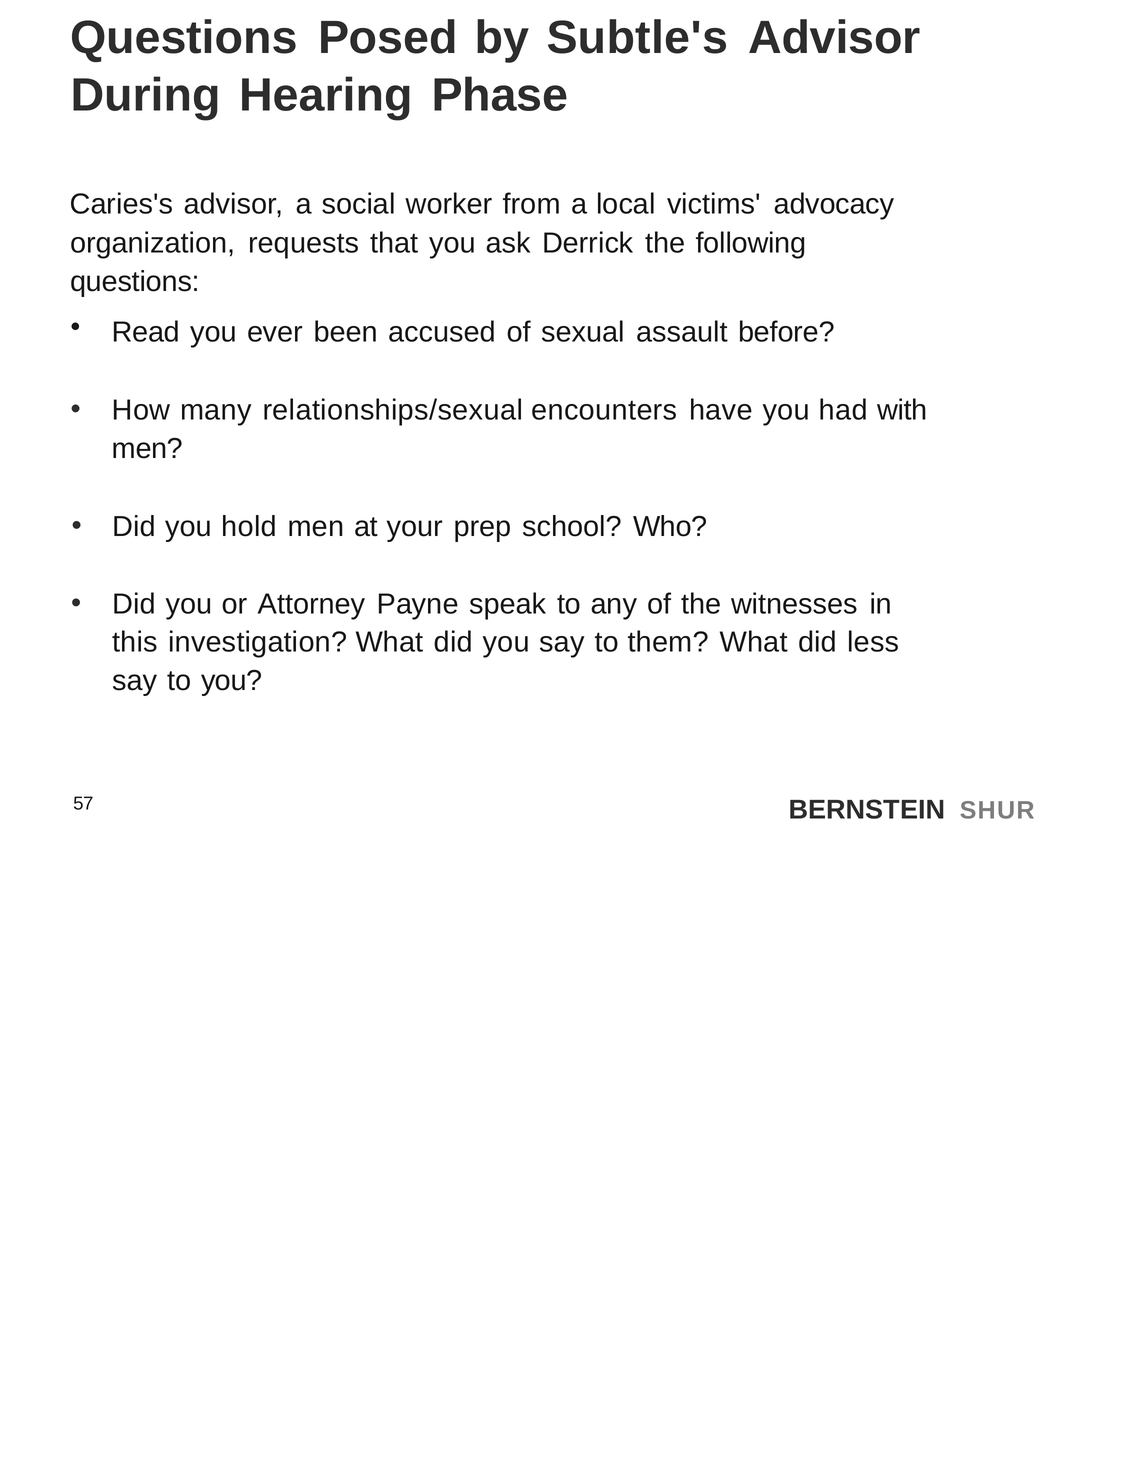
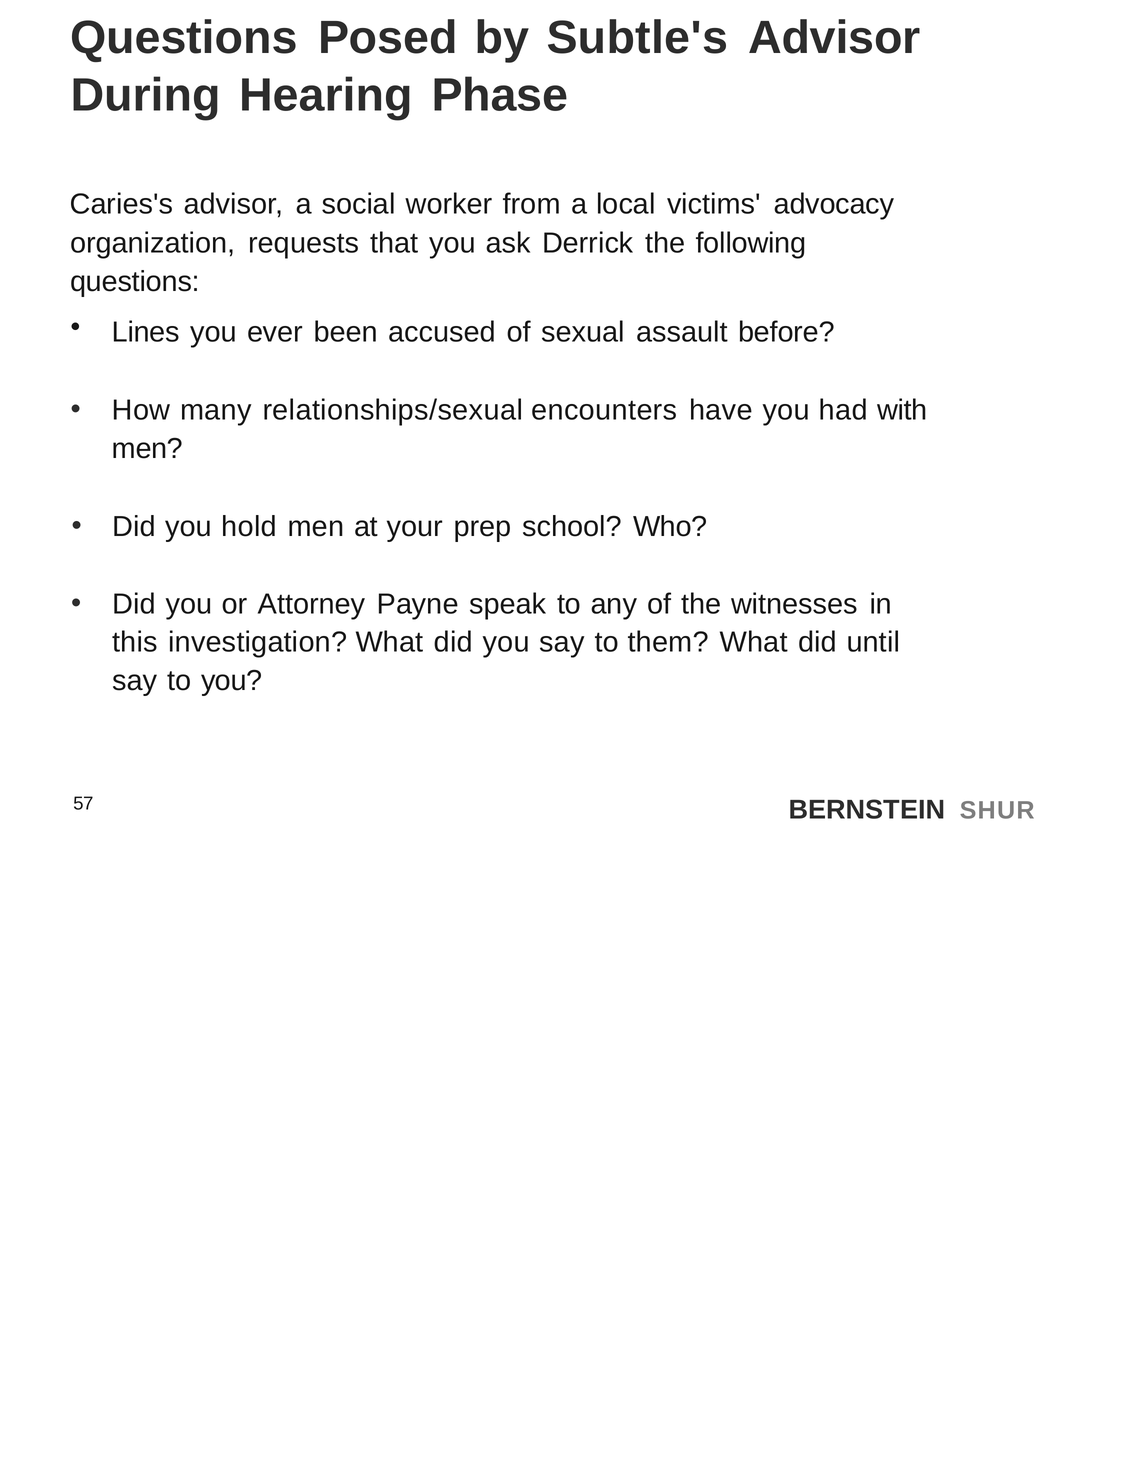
Read: Read -> Lines
less: less -> until
